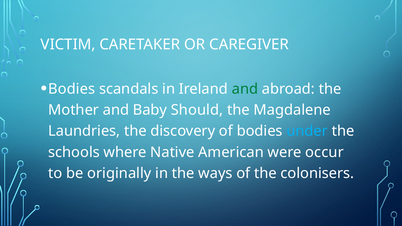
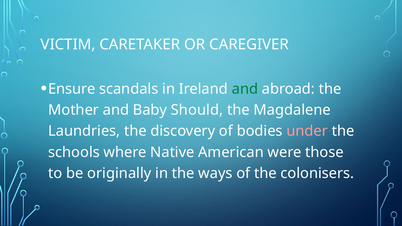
Bodies at (72, 89): Bodies -> Ensure
under colour: light blue -> pink
occur: occur -> those
